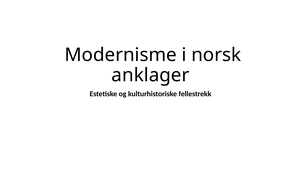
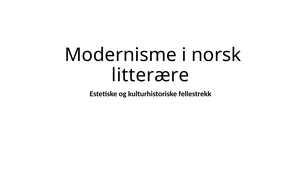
anklager: anklager -> litterære
